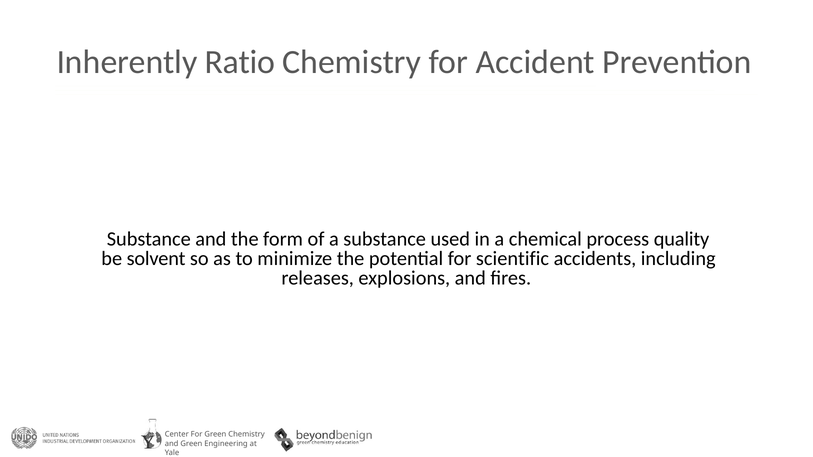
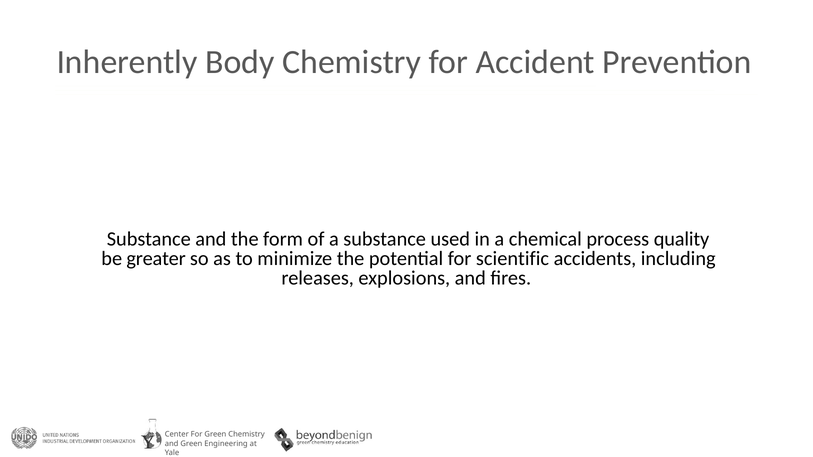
Ratio: Ratio -> Body
solvent: solvent -> greater
